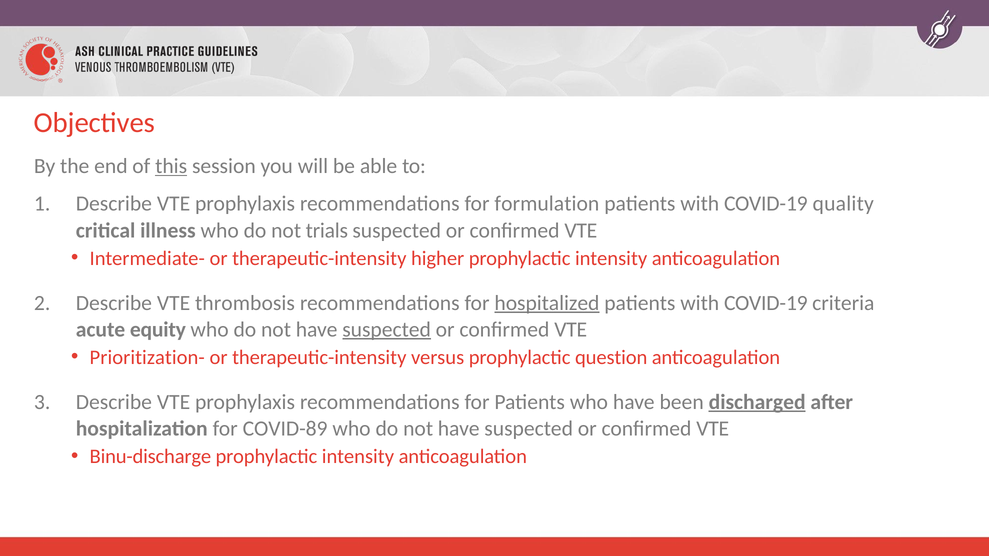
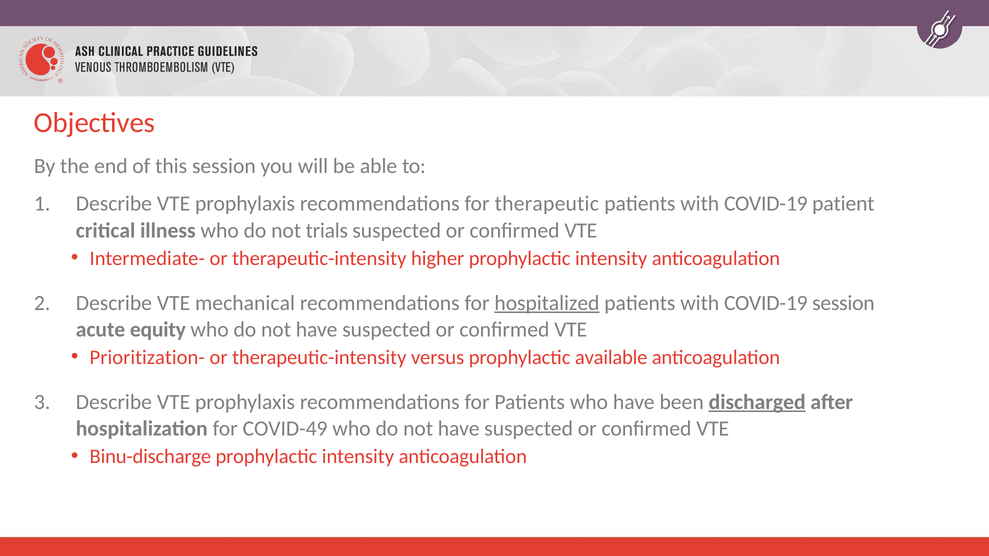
this underline: present -> none
formulation: formulation -> therapeutic
quality: quality -> patient
thrombosis: thrombosis -> mechanical
COVID-19 criteria: criteria -> session
suspected at (387, 330) underline: present -> none
question: question -> available
COVID-89: COVID-89 -> COVID-49
